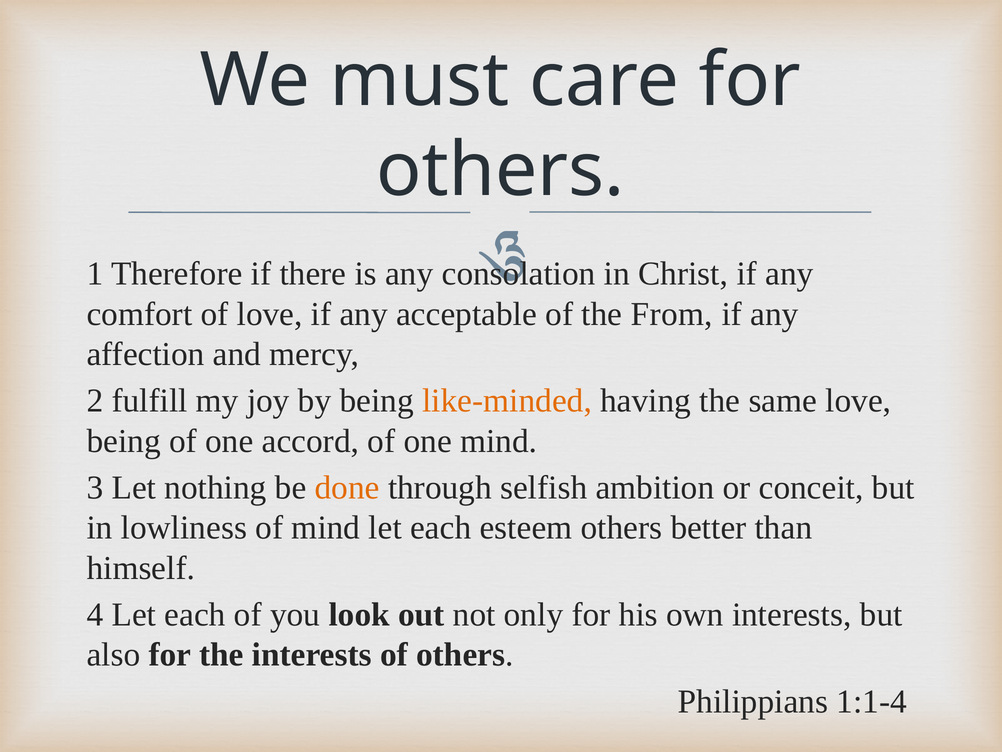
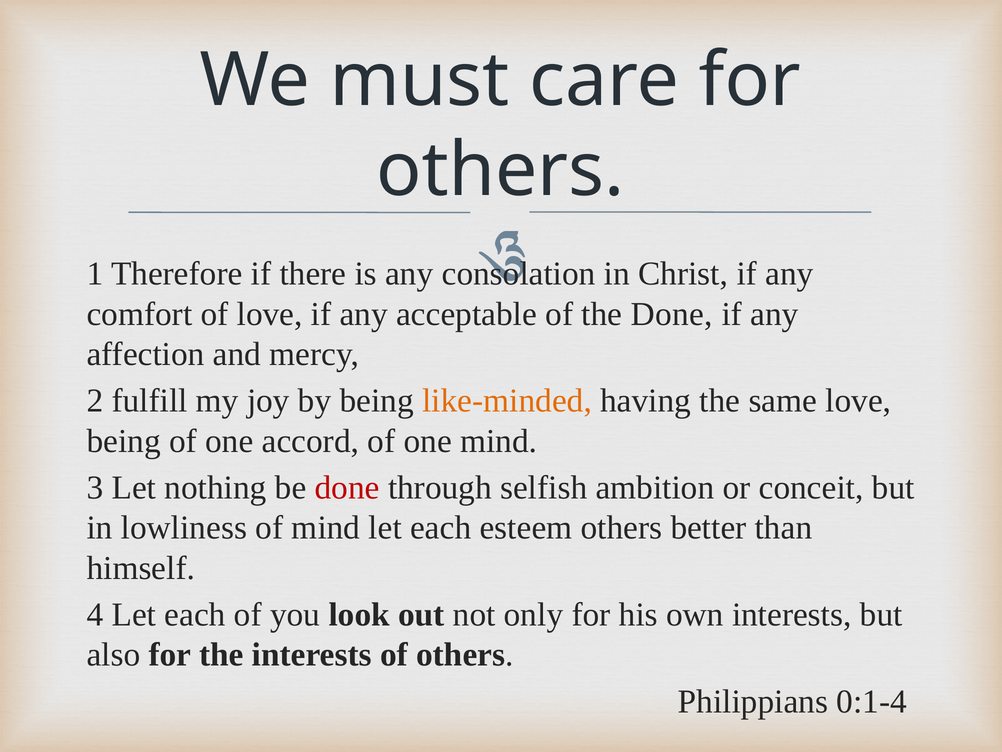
the From: From -> Done
done at (347, 487) colour: orange -> red
1:1-4: 1:1-4 -> 0:1-4
